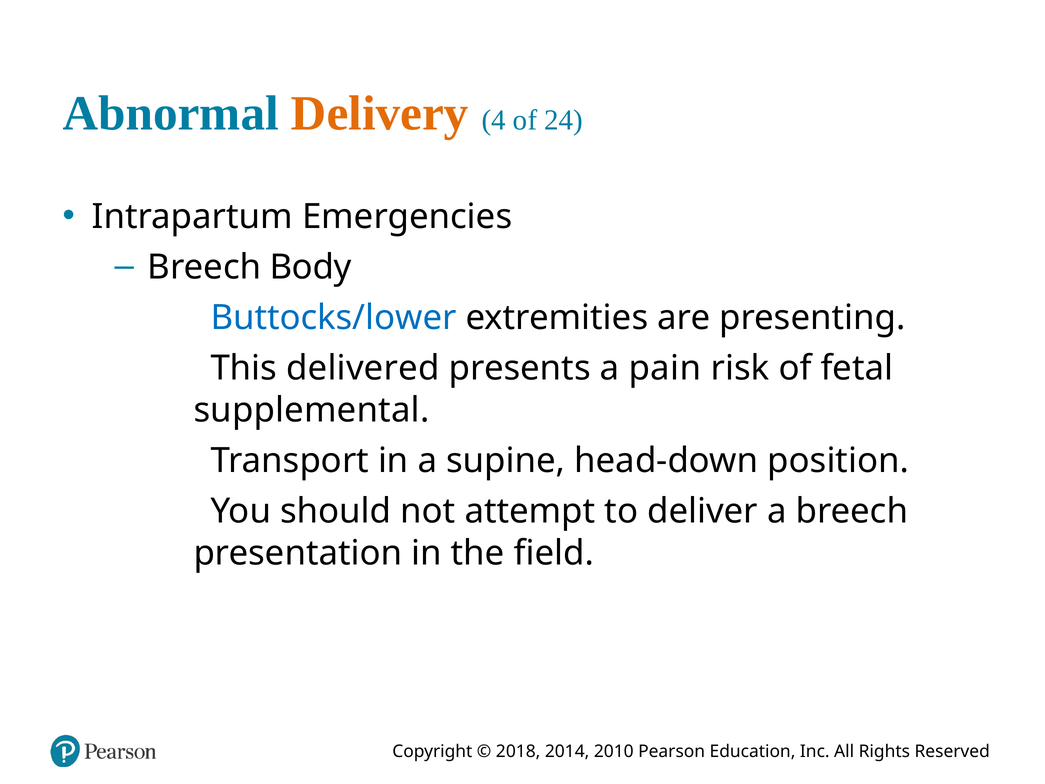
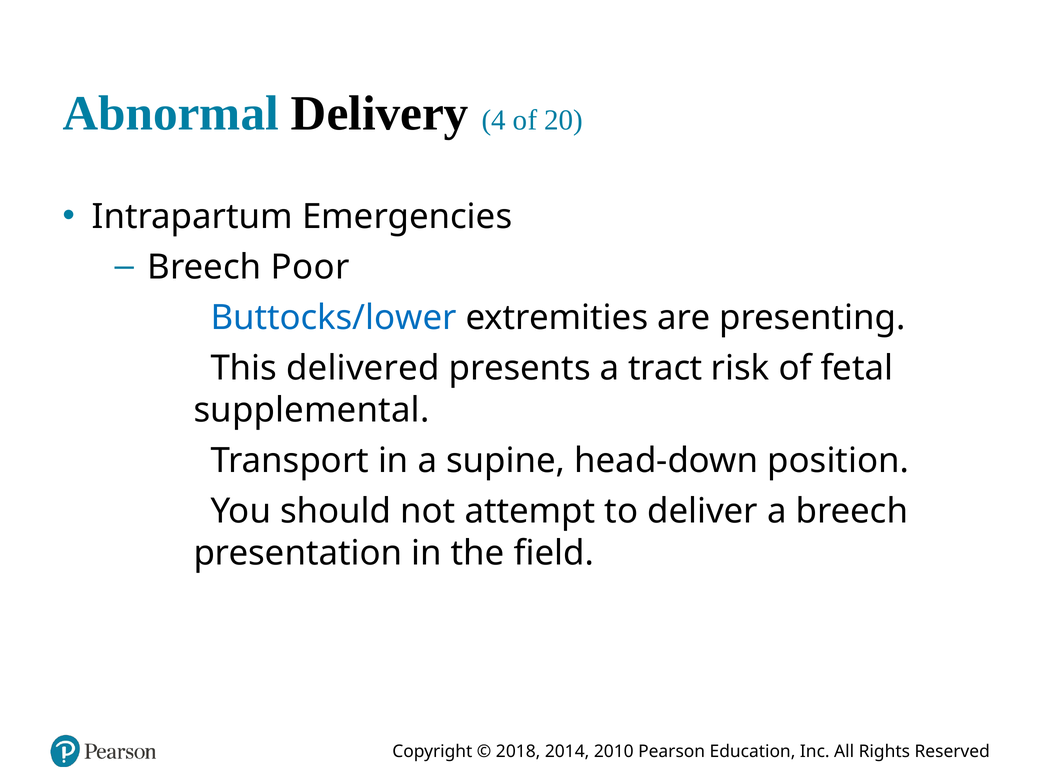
Delivery colour: orange -> black
24: 24 -> 20
Body: Body -> Poor
pain: pain -> tract
